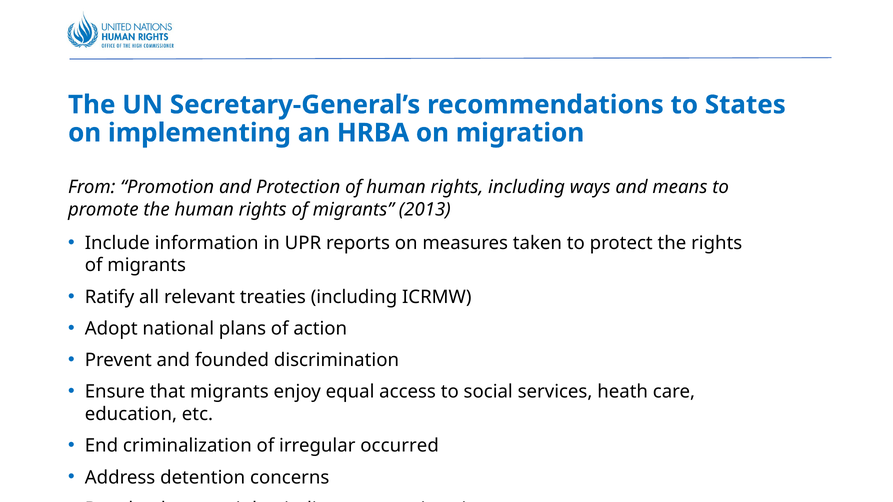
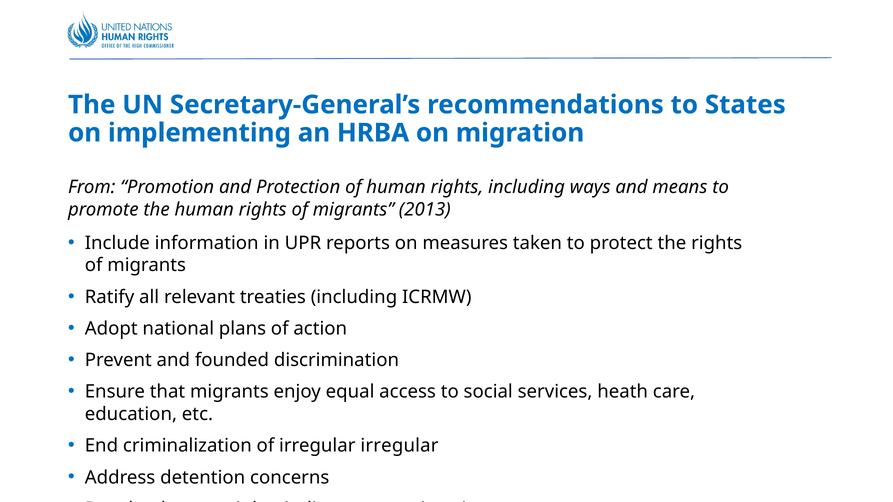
irregular occurred: occurred -> irregular
